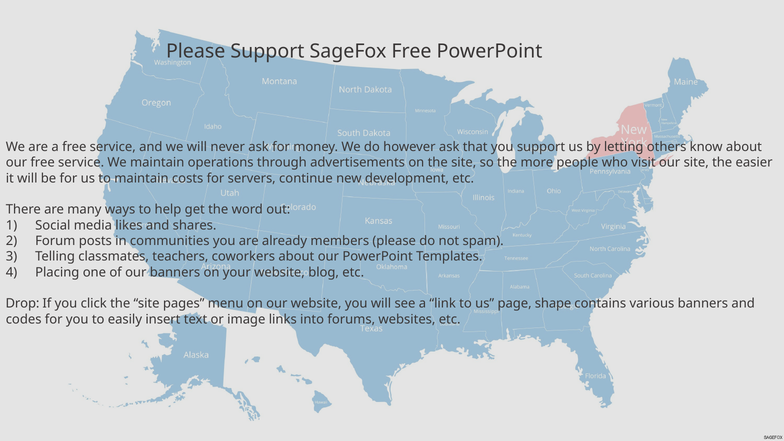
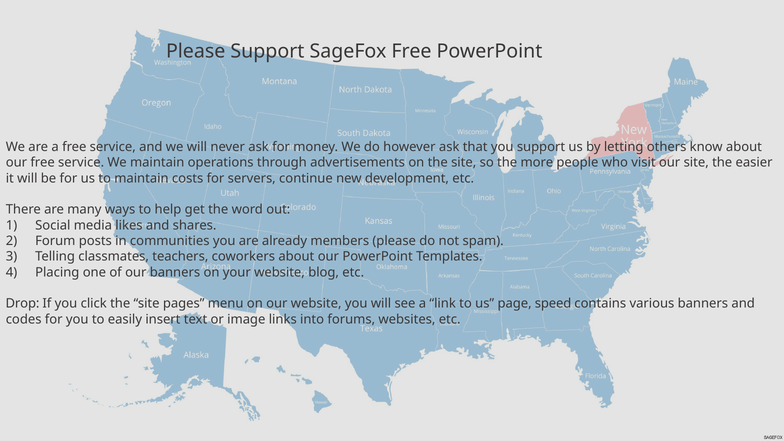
shape: shape -> speed
